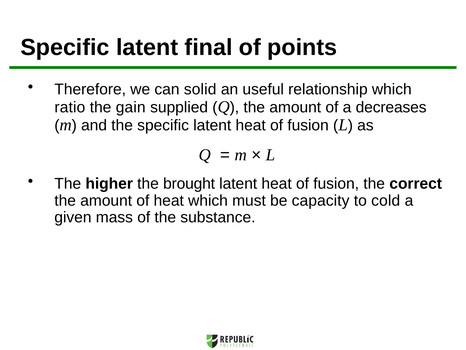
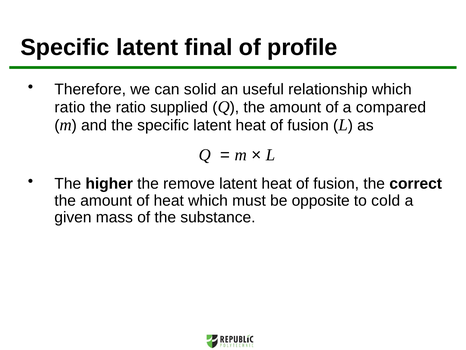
points: points -> profile
the gain: gain -> ratio
decreases: decreases -> compared
brought: brought -> remove
capacity: capacity -> opposite
